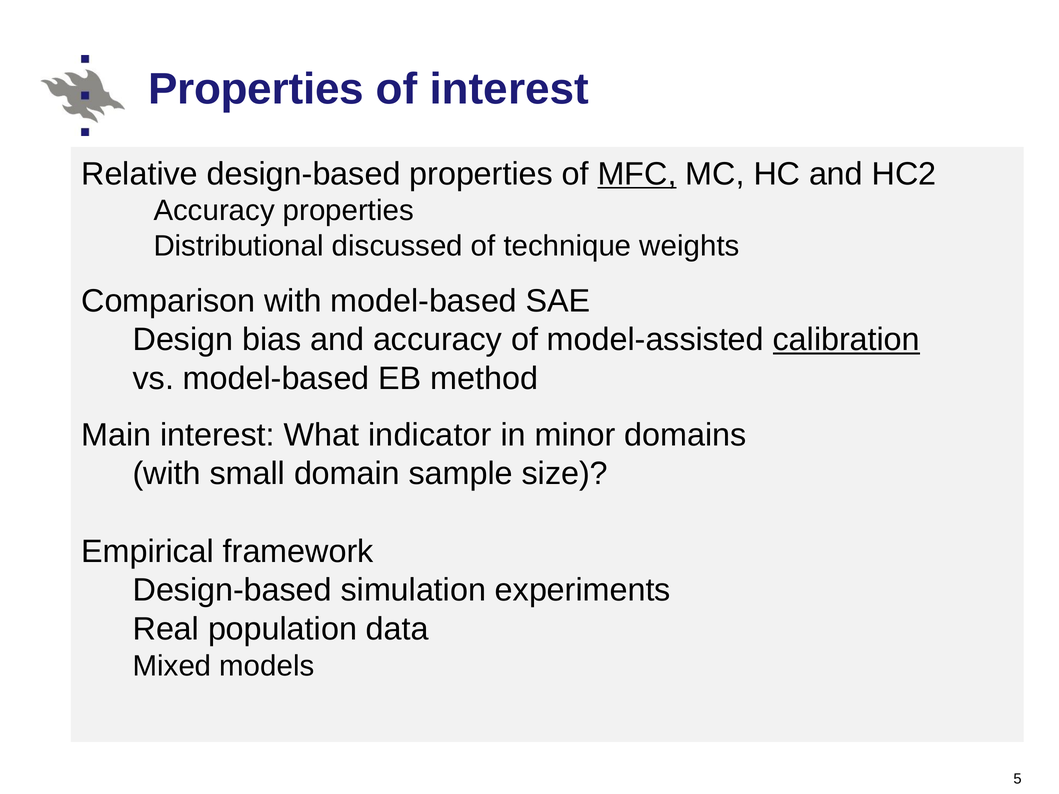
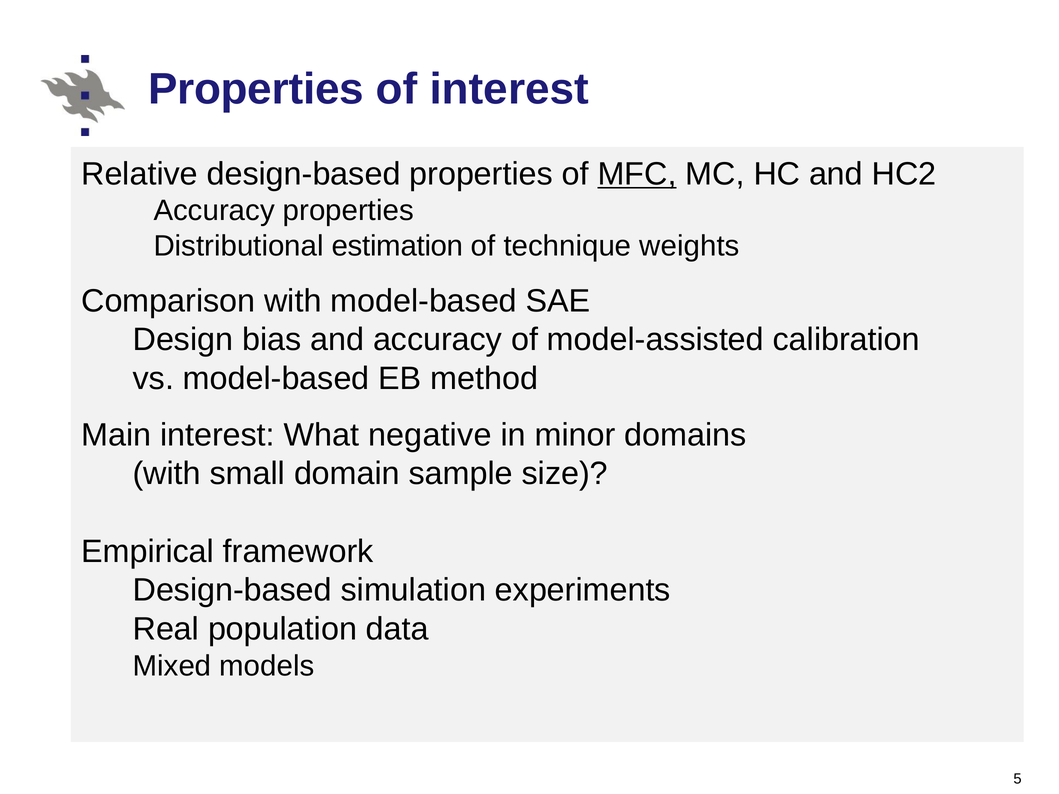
discussed: discussed -> estimation
calibration underline: present -> none
indicator: indicator -> negative
